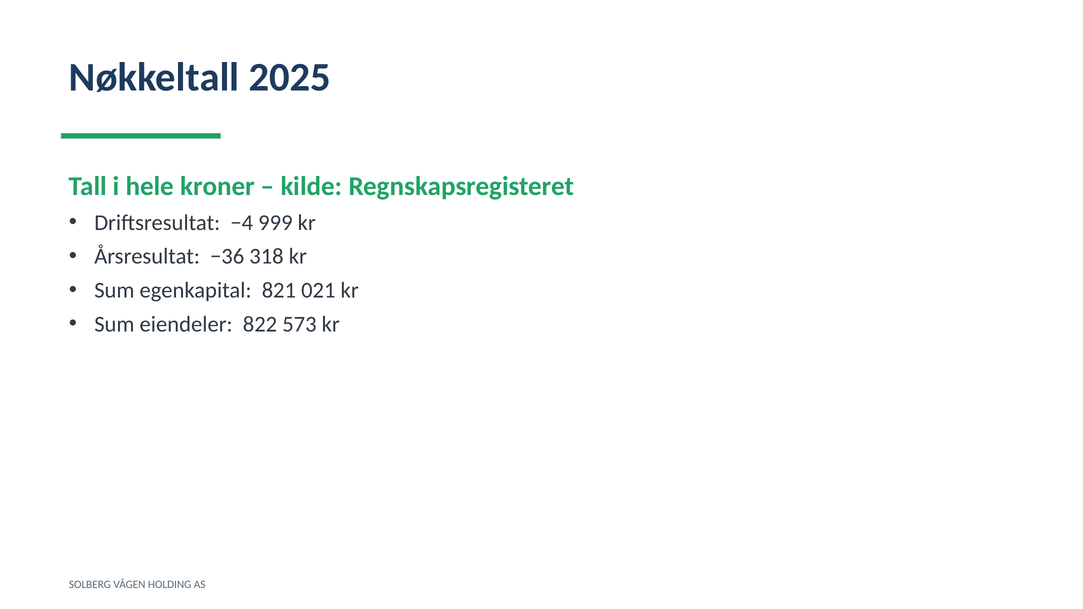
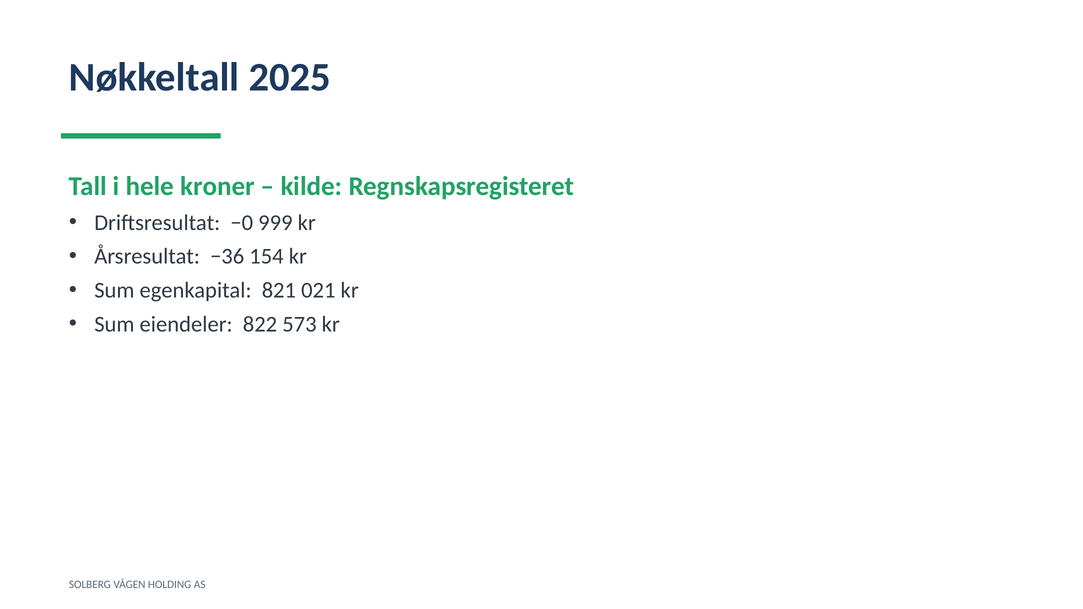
−4: −4 -> −0
318: 318 -> 154
